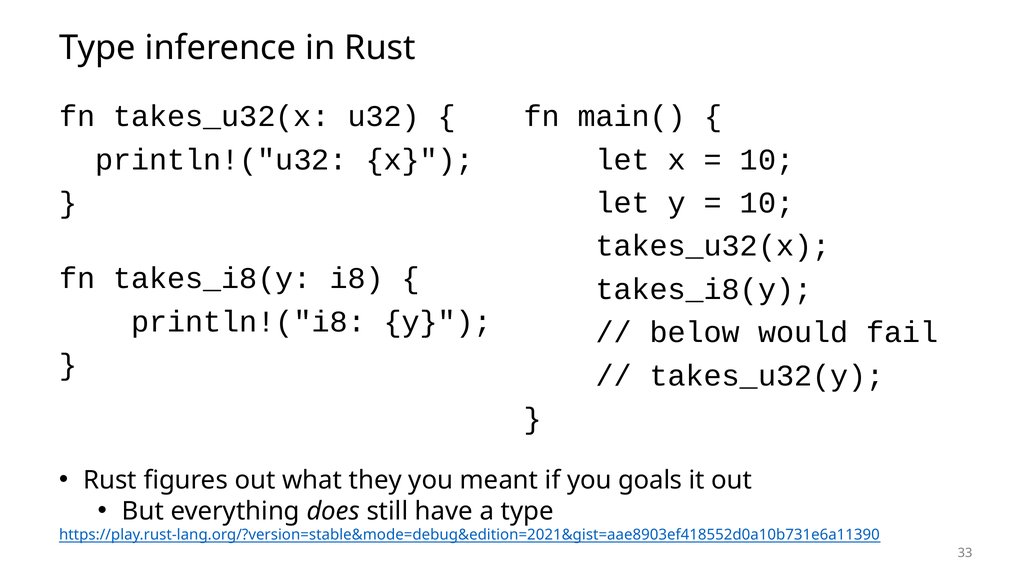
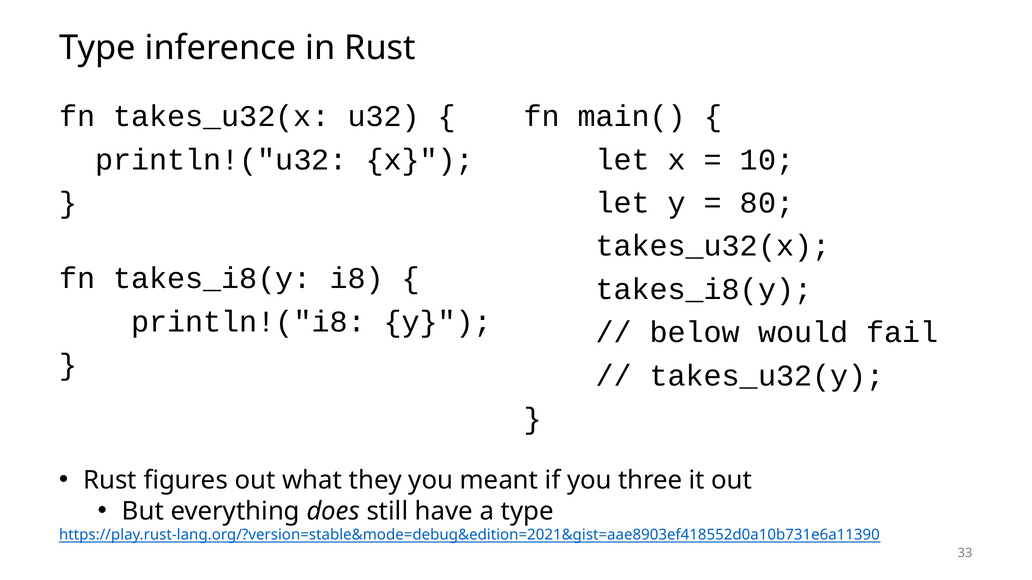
10 at (767, 203): 10 -> 80
goals: goals -> three
